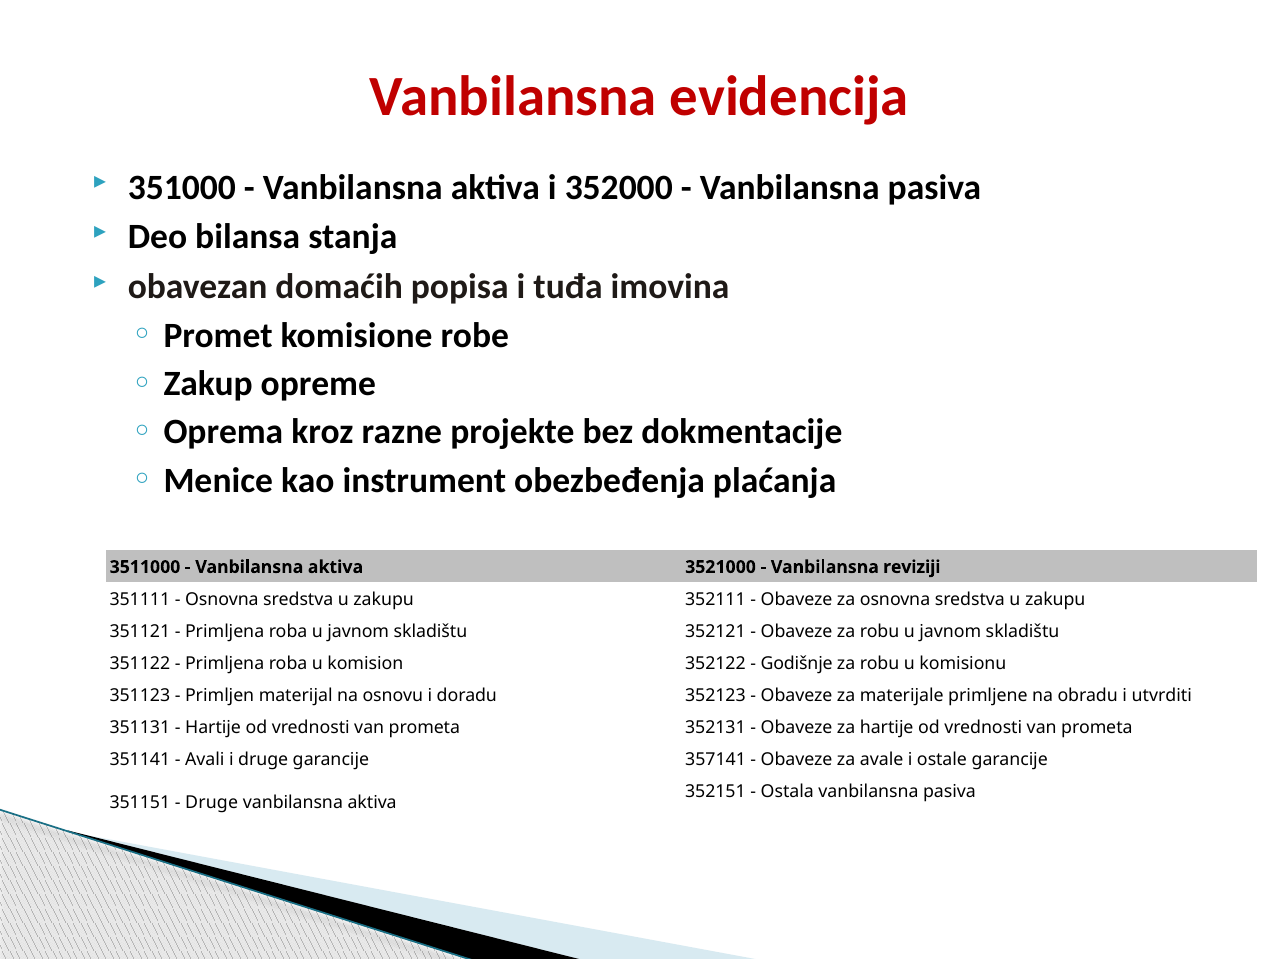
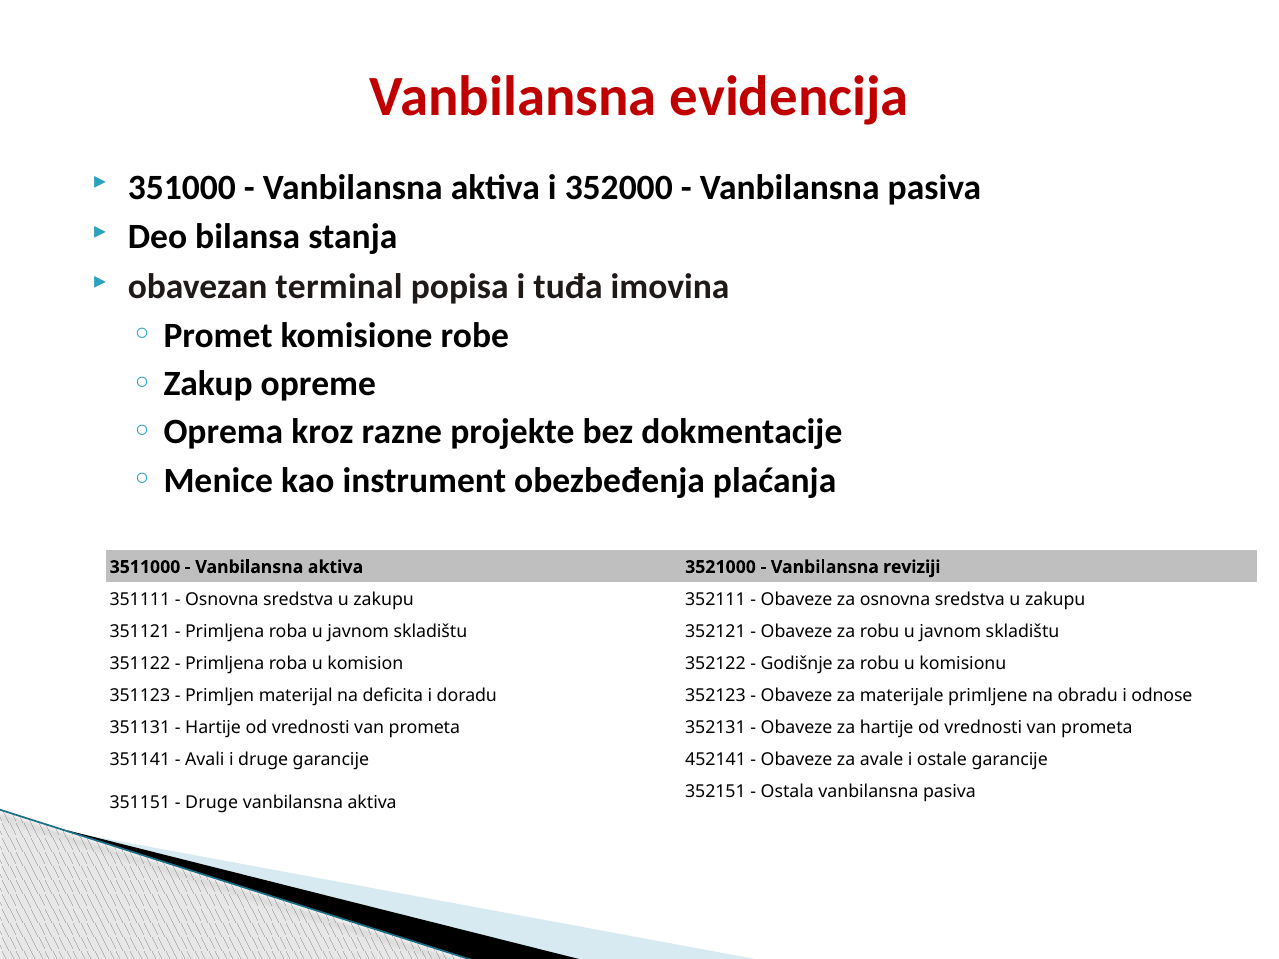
domaćih: domaćih -> terminal
osnovu: osnovu -> deficita
utvrditi: utvrditi -> odnose
357141: 357141 -> 452141
